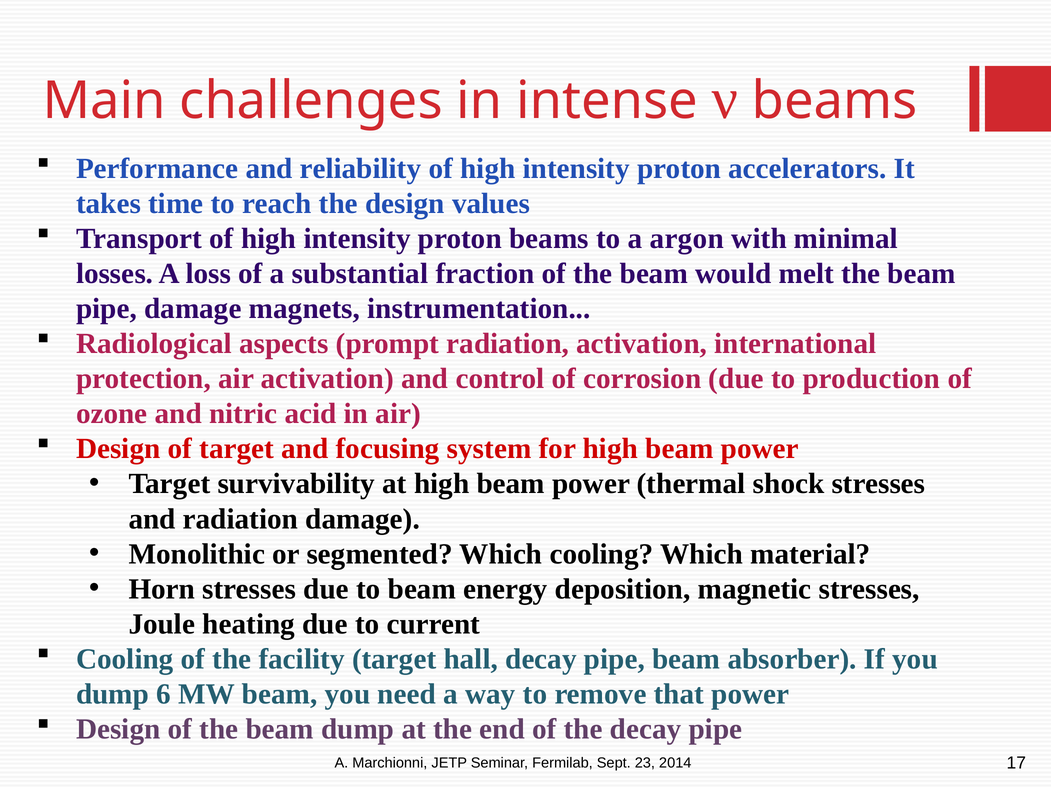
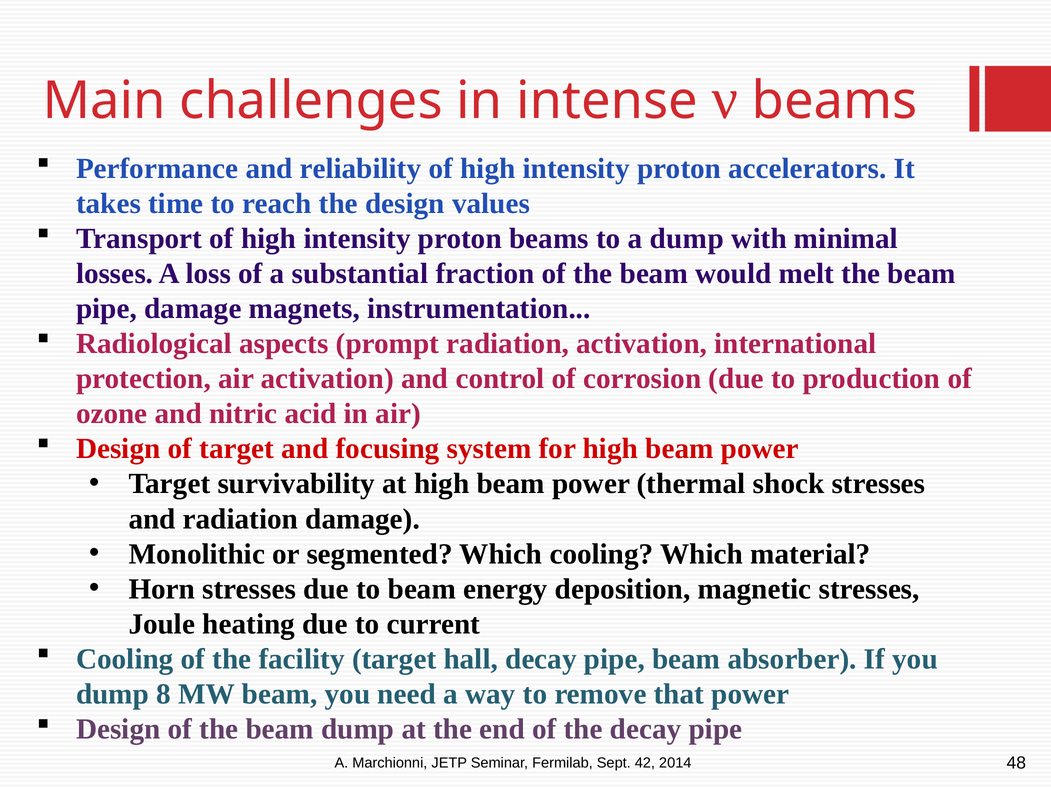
a argon: argon -> dump
6: 6 -> 8
23: 23 -> 42
17: 17 -> 48
